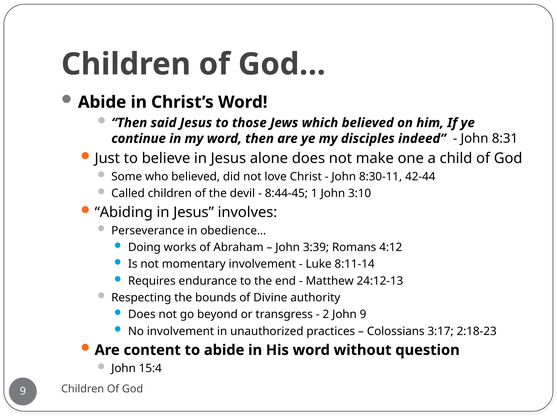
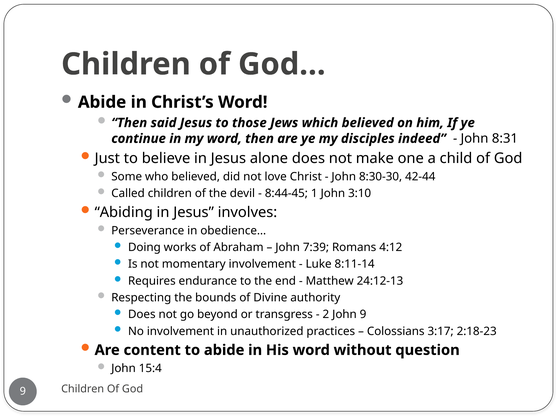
8:30-11: 8:30-11 -> 8:30-30
3:39: 3:39 -> 7:39
